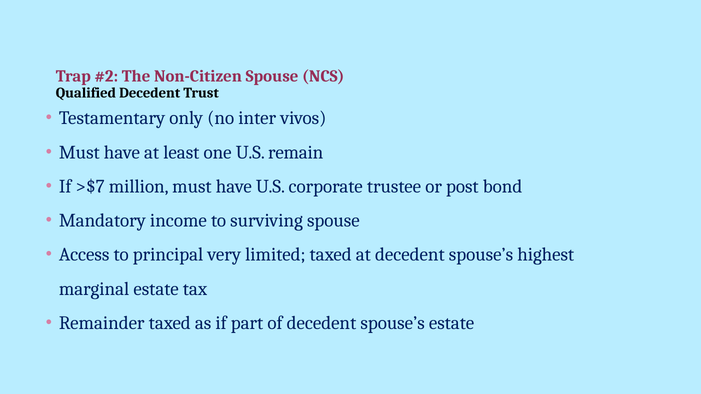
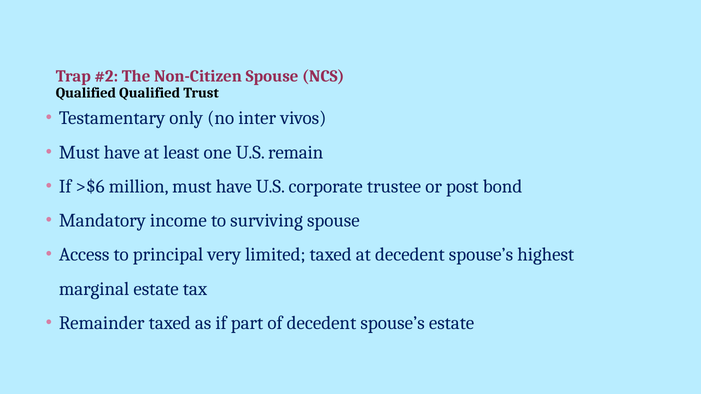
Qualified Decedent: Decedent -> Qualified
>$7: >$7 -> >$6
